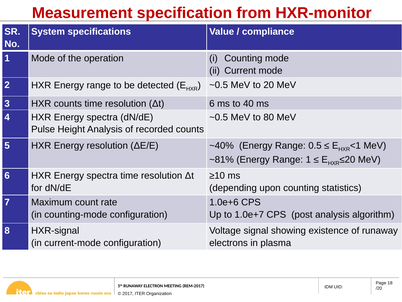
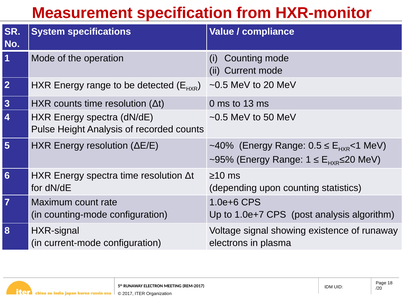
Δt 6: 6 -> 0
40: 40 -> 13
80: 80 -> 50
~81%: ~81% -> ~95%
